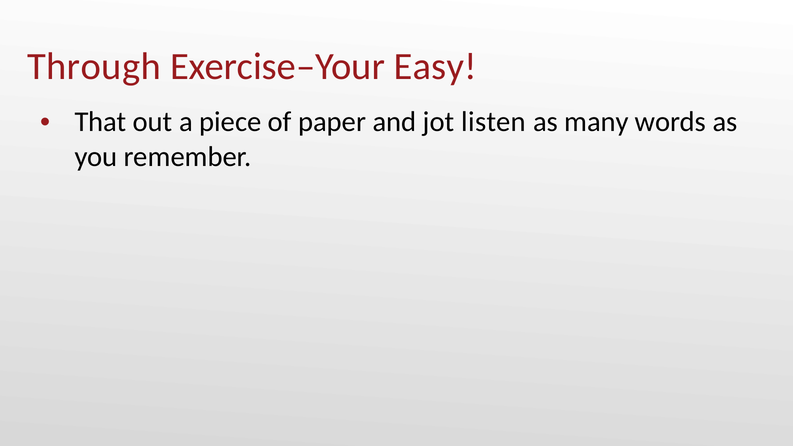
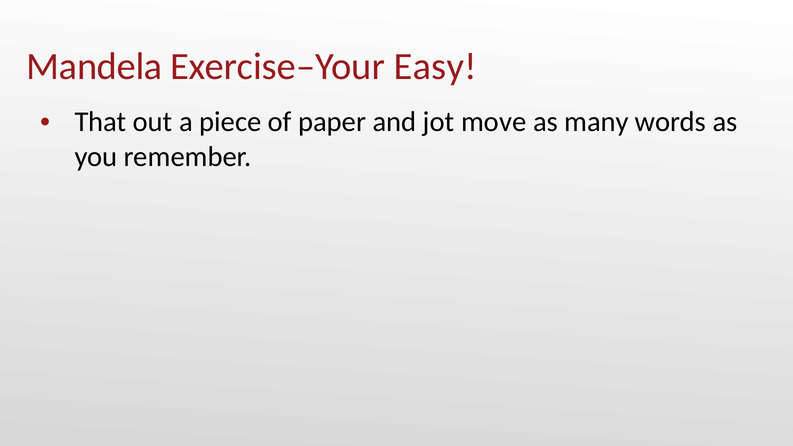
Through: Through -> Mandela
listen: listen -> move
